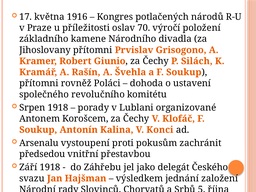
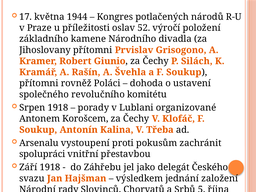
1916: 1916 -> 1944
70: 70 -> 52
Konci: Konci -> Třeba
předsedou: předsedou -> spolupráci
